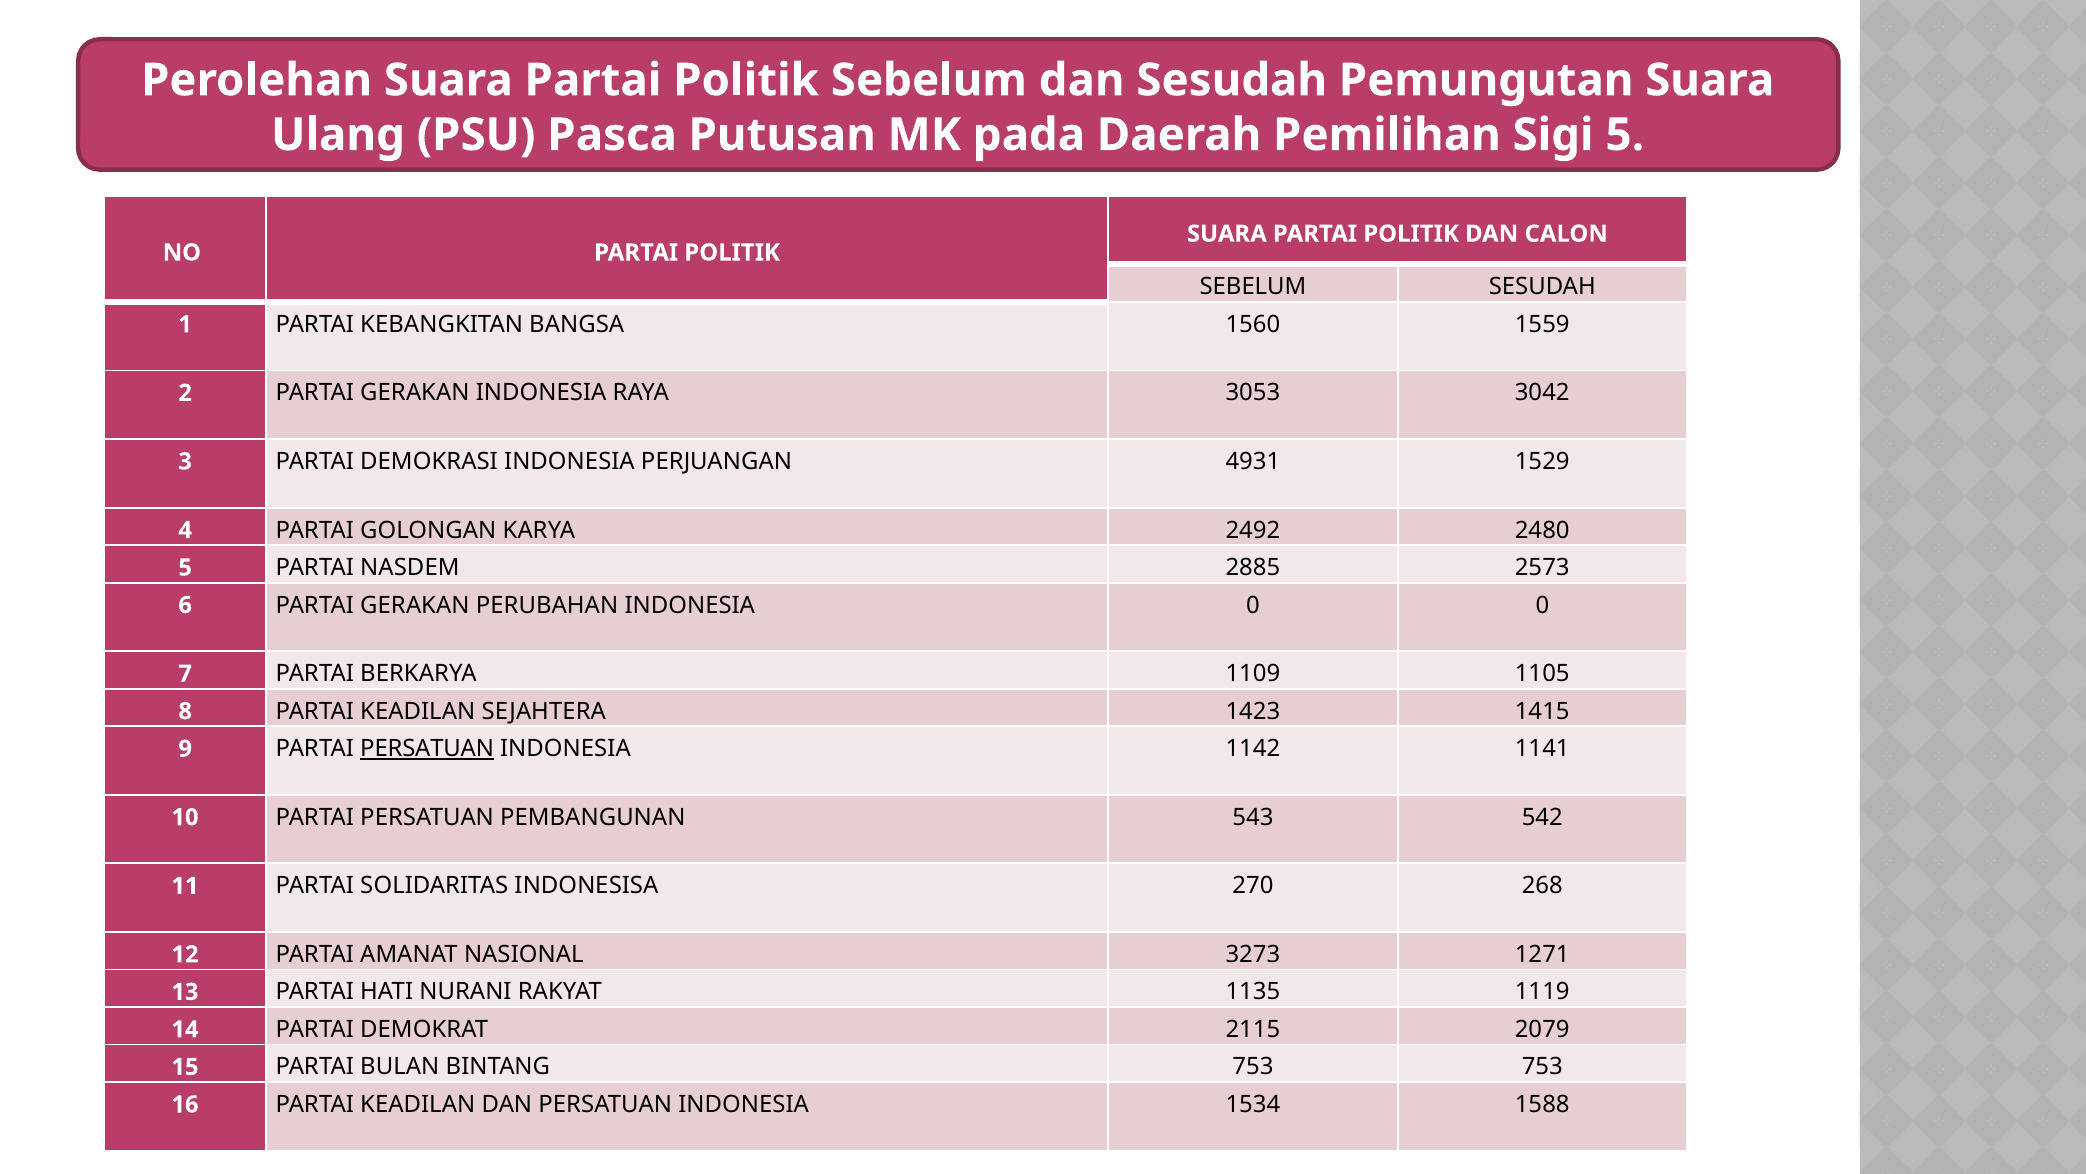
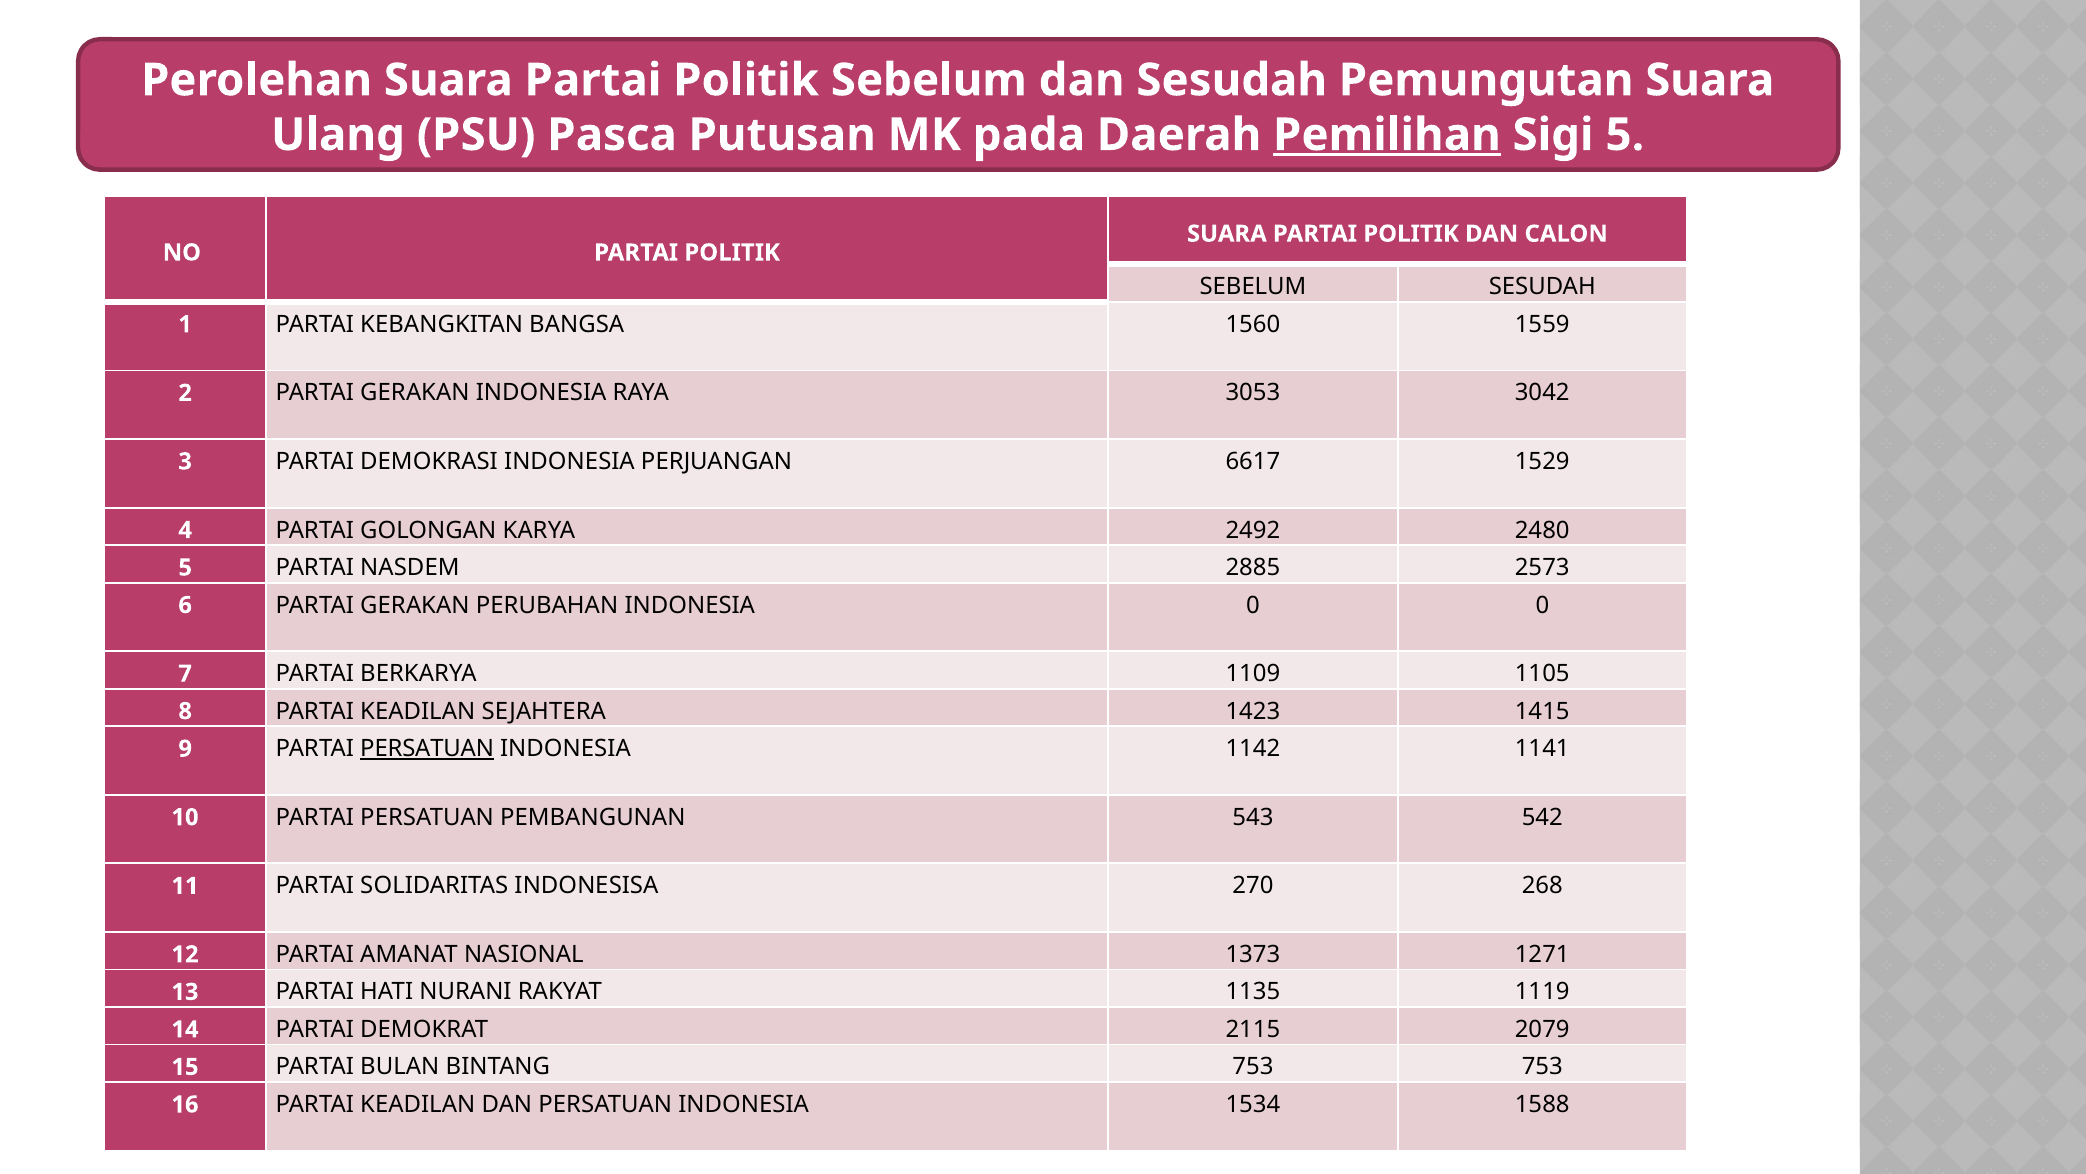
Pemilihan underline: none -> present
4931: 4931 -> 6617
3273: 3273 -> 1373
